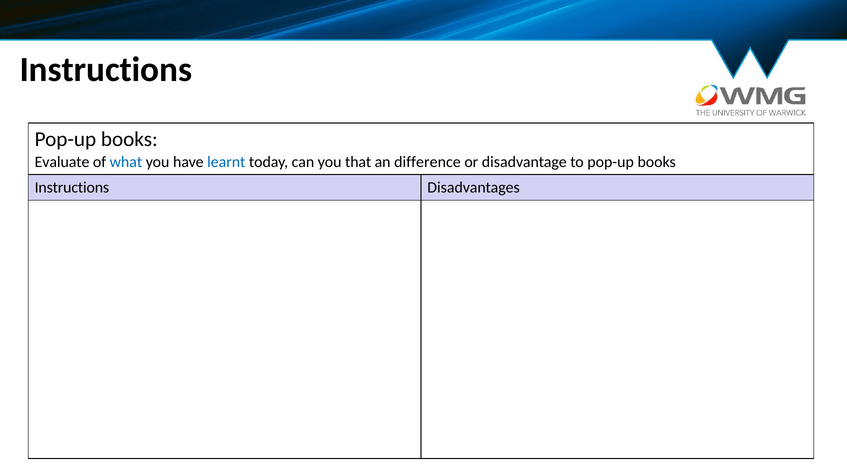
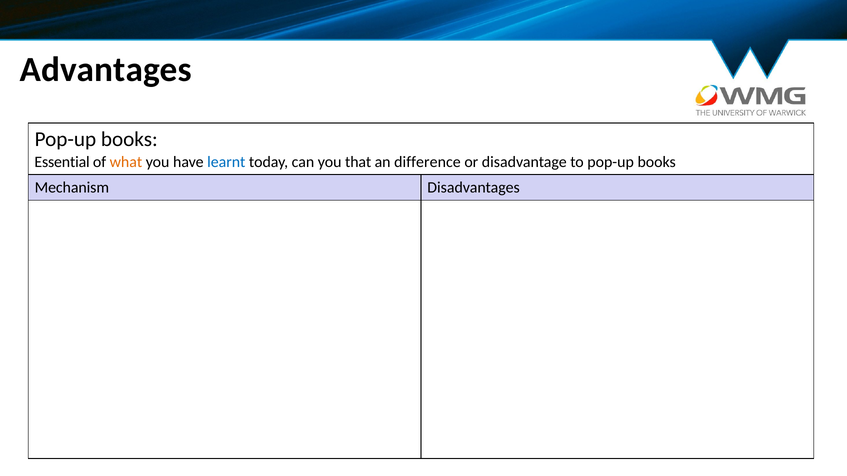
Instructions at (106, 70): Instructions -> Advantages
Evaluate: Evaluate -> Essential
what colour: blue -> orange
Instructions at (72, 188): Instructions -> Mechanism
